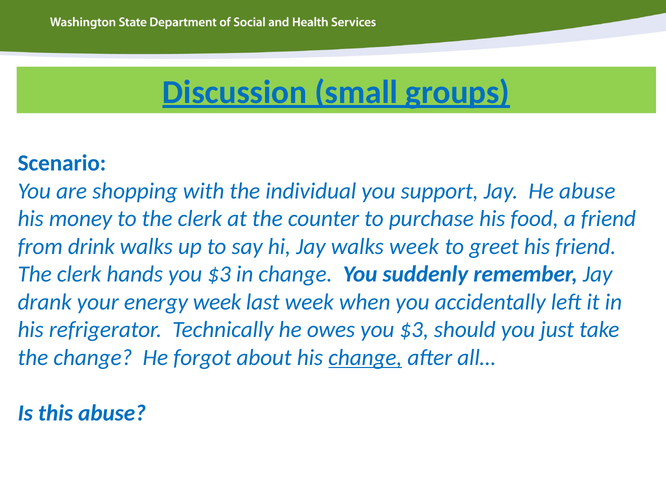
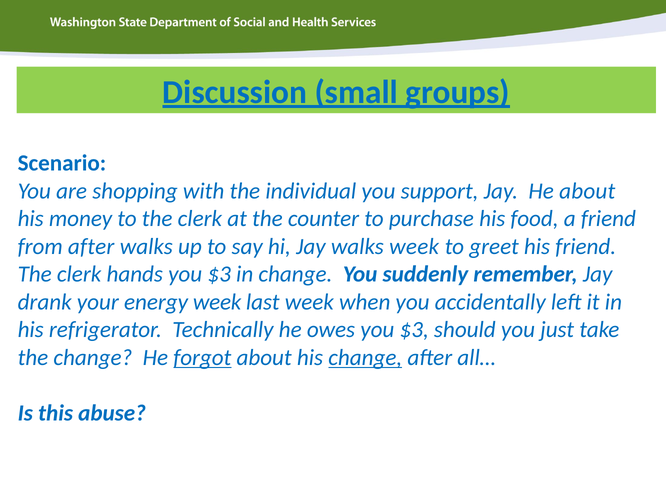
He abuse: abuse -> about
from drink: drink -> after
forgot underline: none -> present
